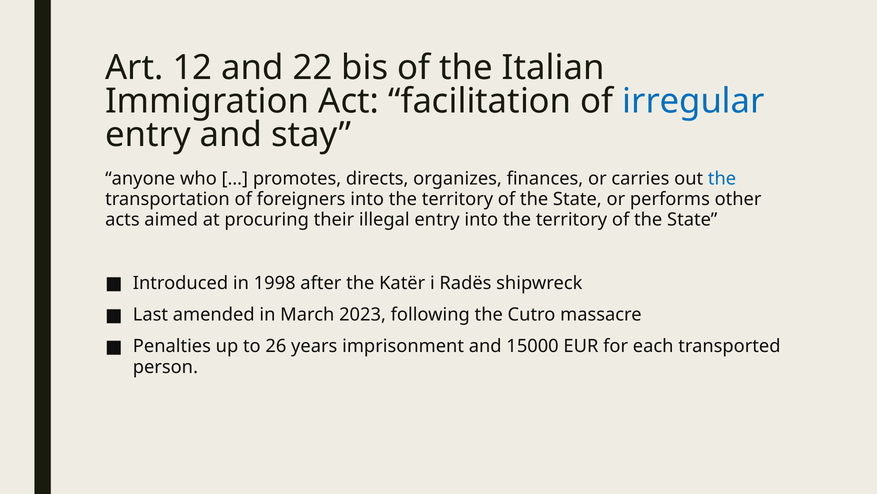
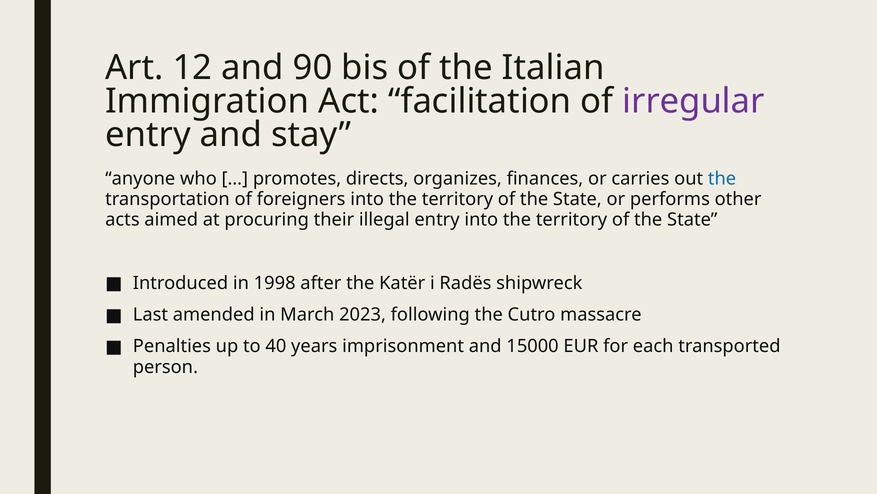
22: 22 -> 90
irregular colour: blue -> purple
26: 26 -> 40
